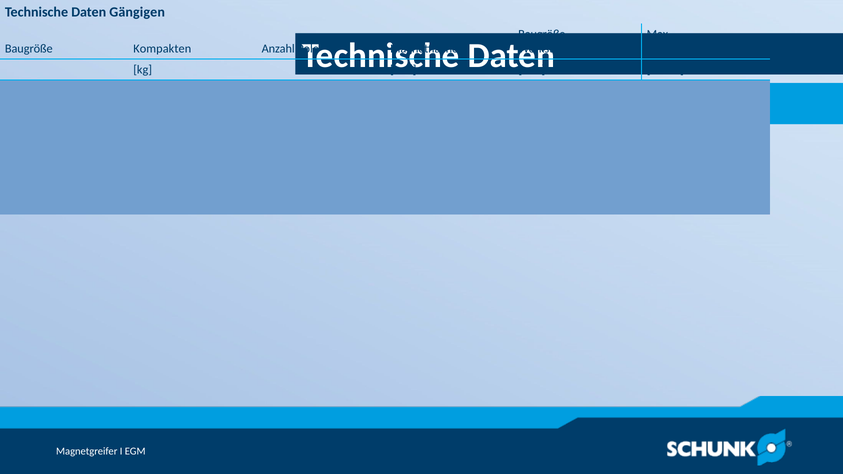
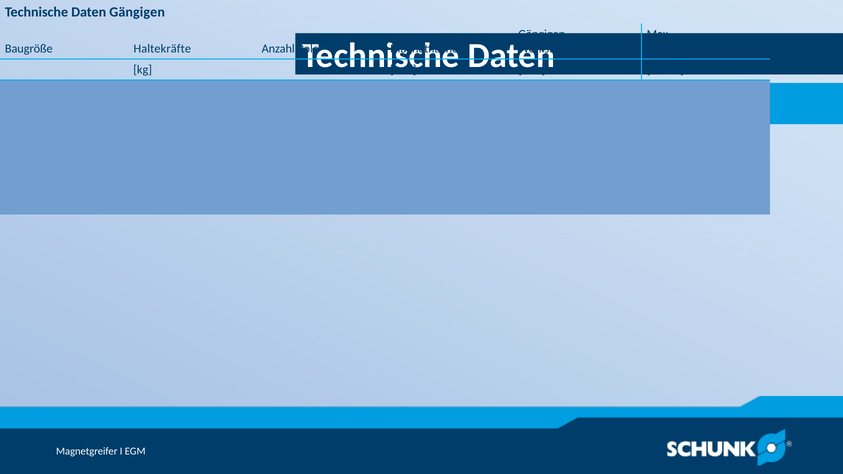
Baugröße at (542, 34): Baugröße -> Gängigen
Kompakten: Kompakten -> Haltekräfte
